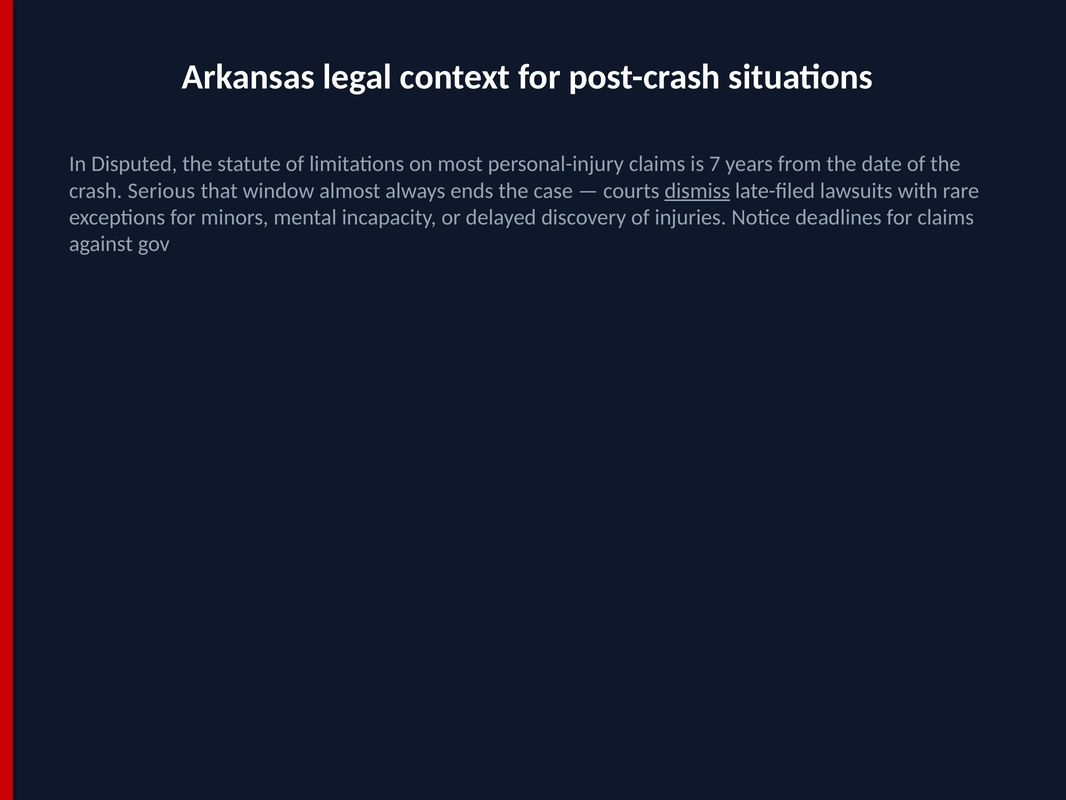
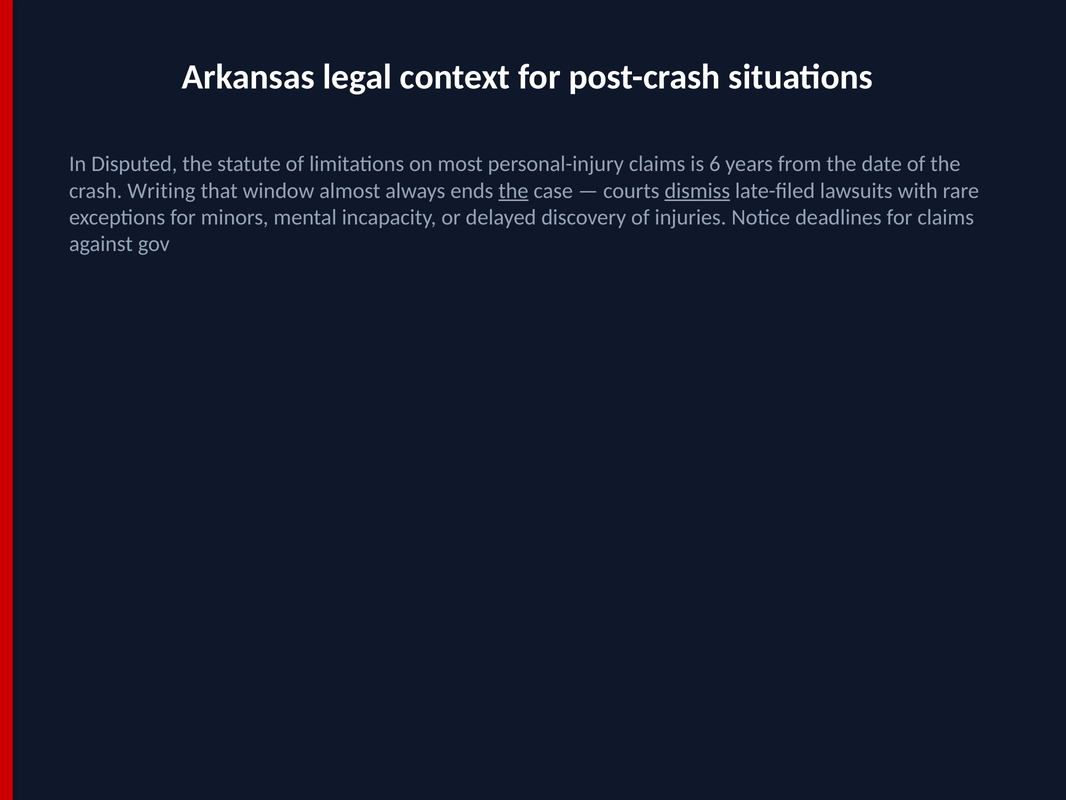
7: 7 -> 6
Serious: Serious -> Writing
the at (513, 191) underline: none -> present
